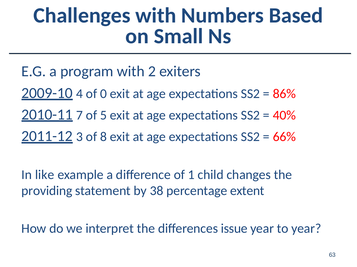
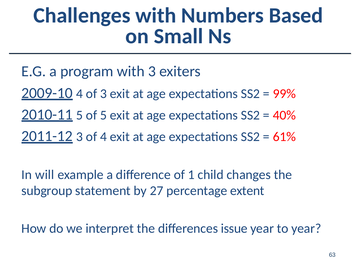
with 2: 2 -> 3
of 0: 0 -> 3
86%: 86% -> 99%
7 at (80, 115): 7 -> 5
of 8: 8 -> 4
66%: 66% -> 61%
like: like -> will
providing: providing -> subgroup
38: 38 -> 27
